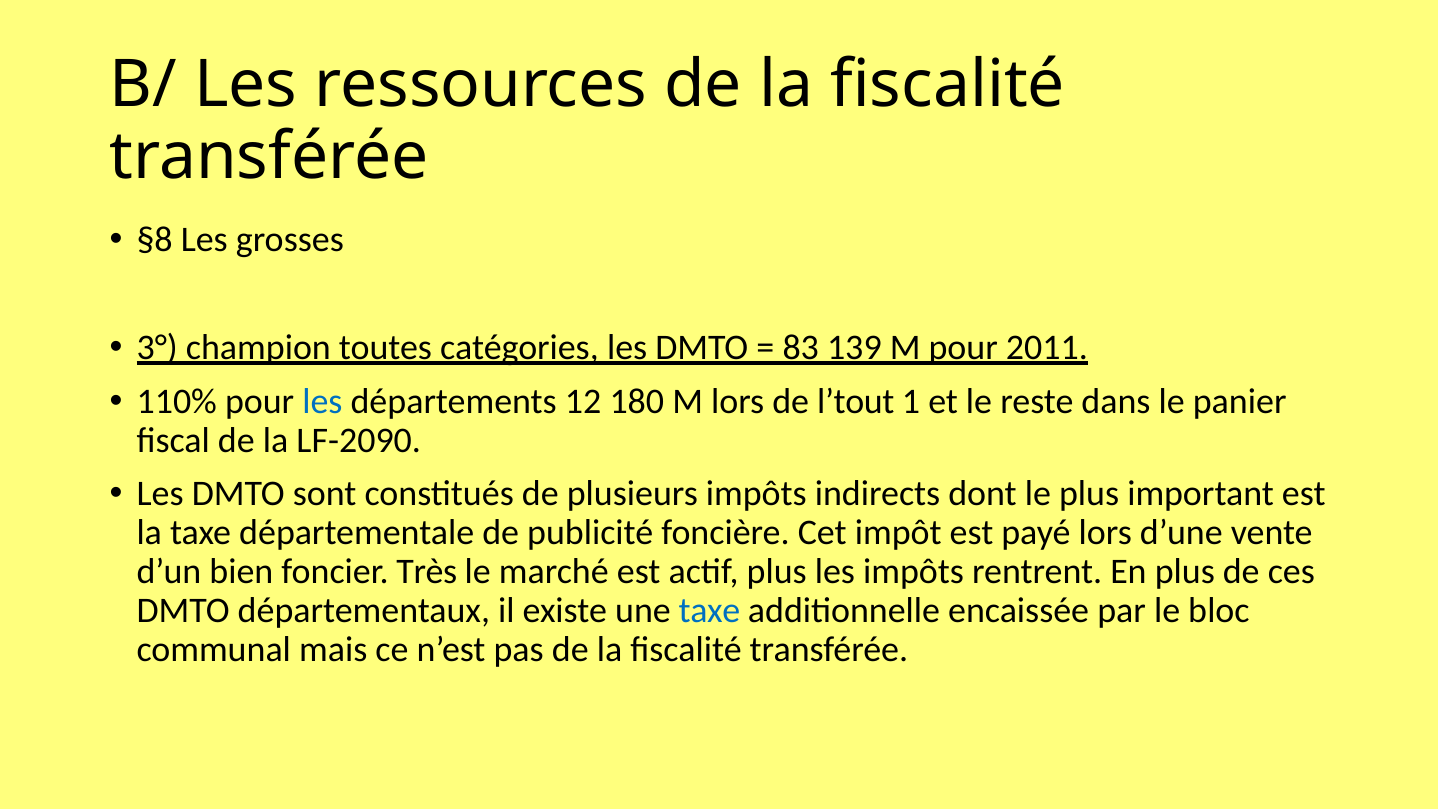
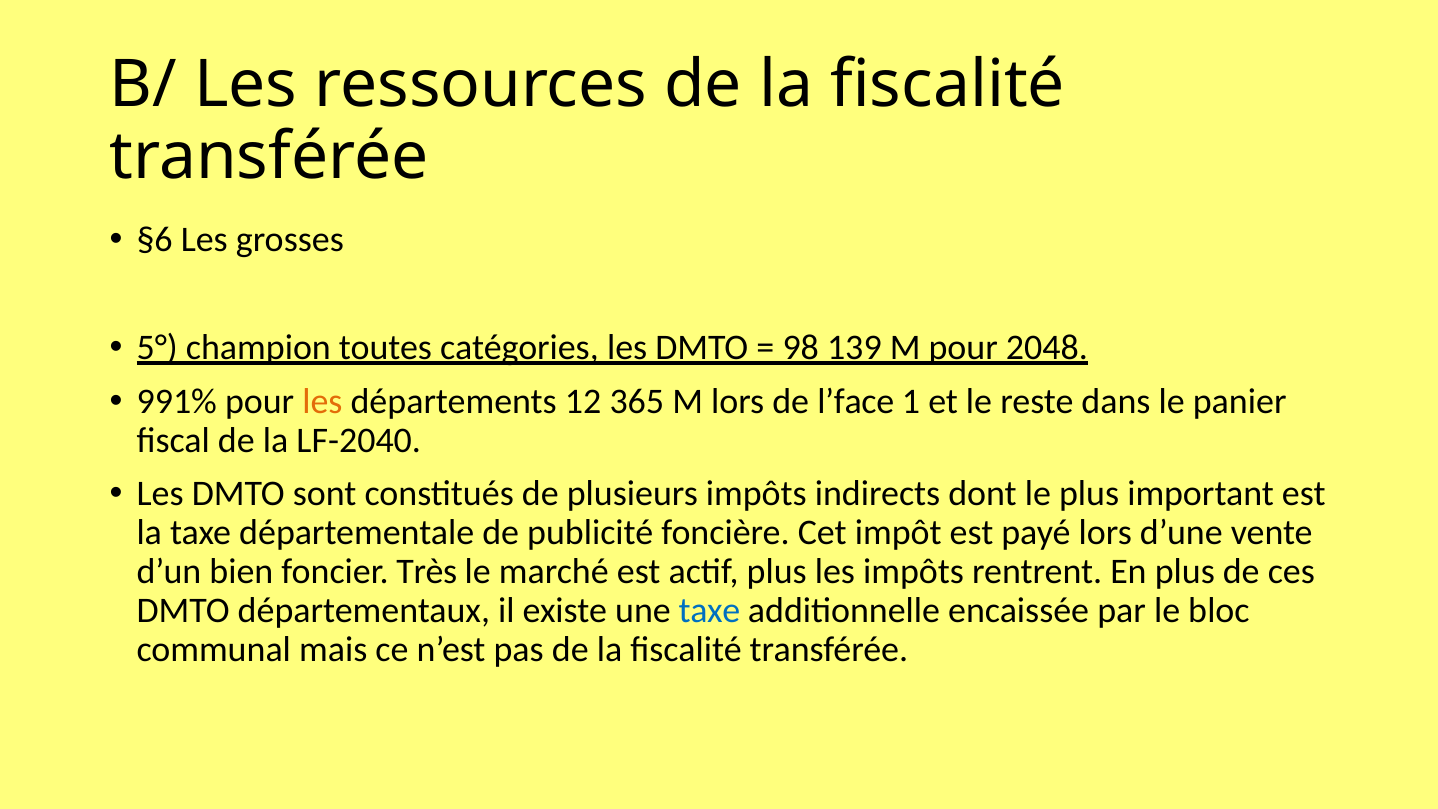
§8: §8 -> §6
3°: 3° -> 5°
83: 83 -> 98
2011: 2011 -> 2048
110%: 110% -> 991%
les at (322, 401) colour: blue -> orange
180: 180 -> 365
l’tout: l’tout -> l’face
LF-2090: LF-2090 -> LF-2040
